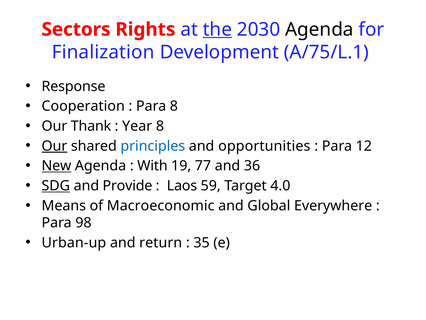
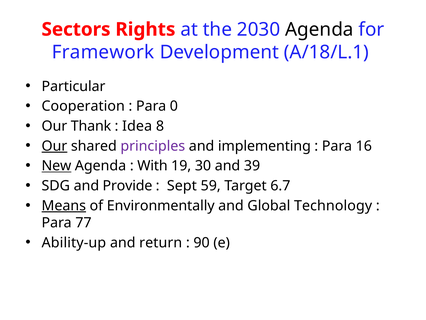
the underline: present -> none
Finalization: Finalization -> Framework
A/75/L.1: A/75/L.1 -> A/18/L.1
Response: Response -> Particular
Para 8: 8 -> 0
Year: Year -> Idea
principles colour: blue -> purple
opportunities: opportunities -> implementing
12: 12 -> 16
77: 77 -> 30
36: 36 -> 39
SDG underline: present -> none
Laos: Laos -> Sept
4.0: 4.0 -> 6.7
Means underline: none -> present
Macroeconomic: Macroeconomic -> Environmentally
Everywhere: Everywhere -> Technology
98: 98 -> 77
Urban-up: Urban-up -> Ability-up
35: 35 -> 90
